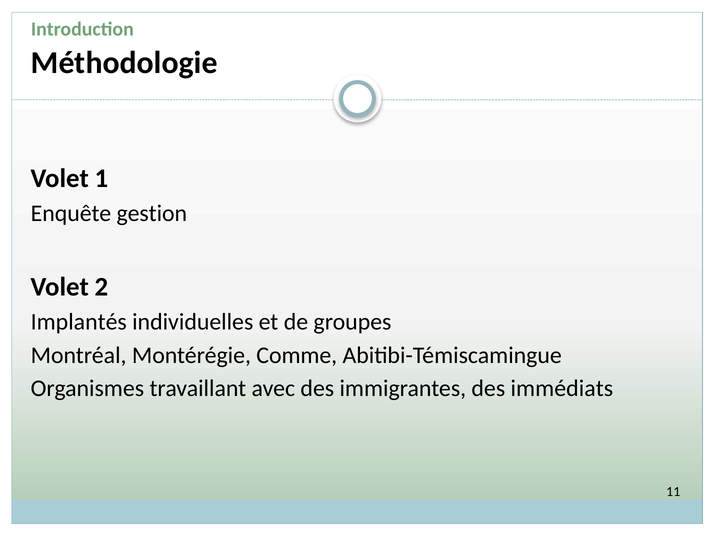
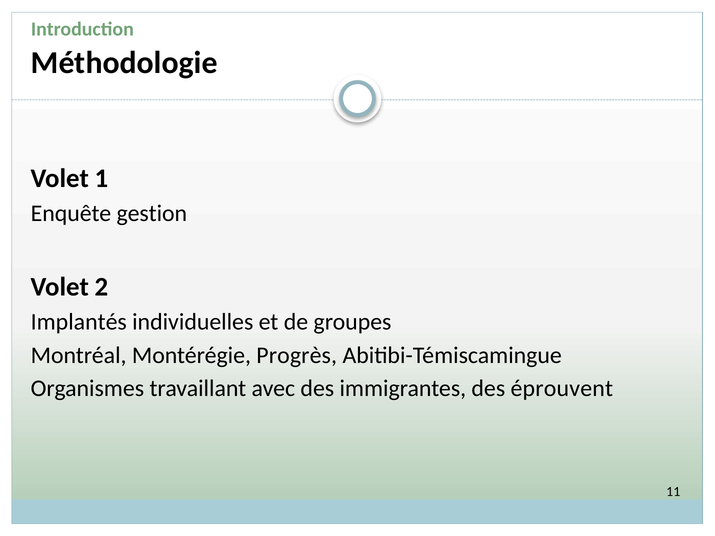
Comme: Comme -> Progrès
immédiats: immédiats -> éprouvent
